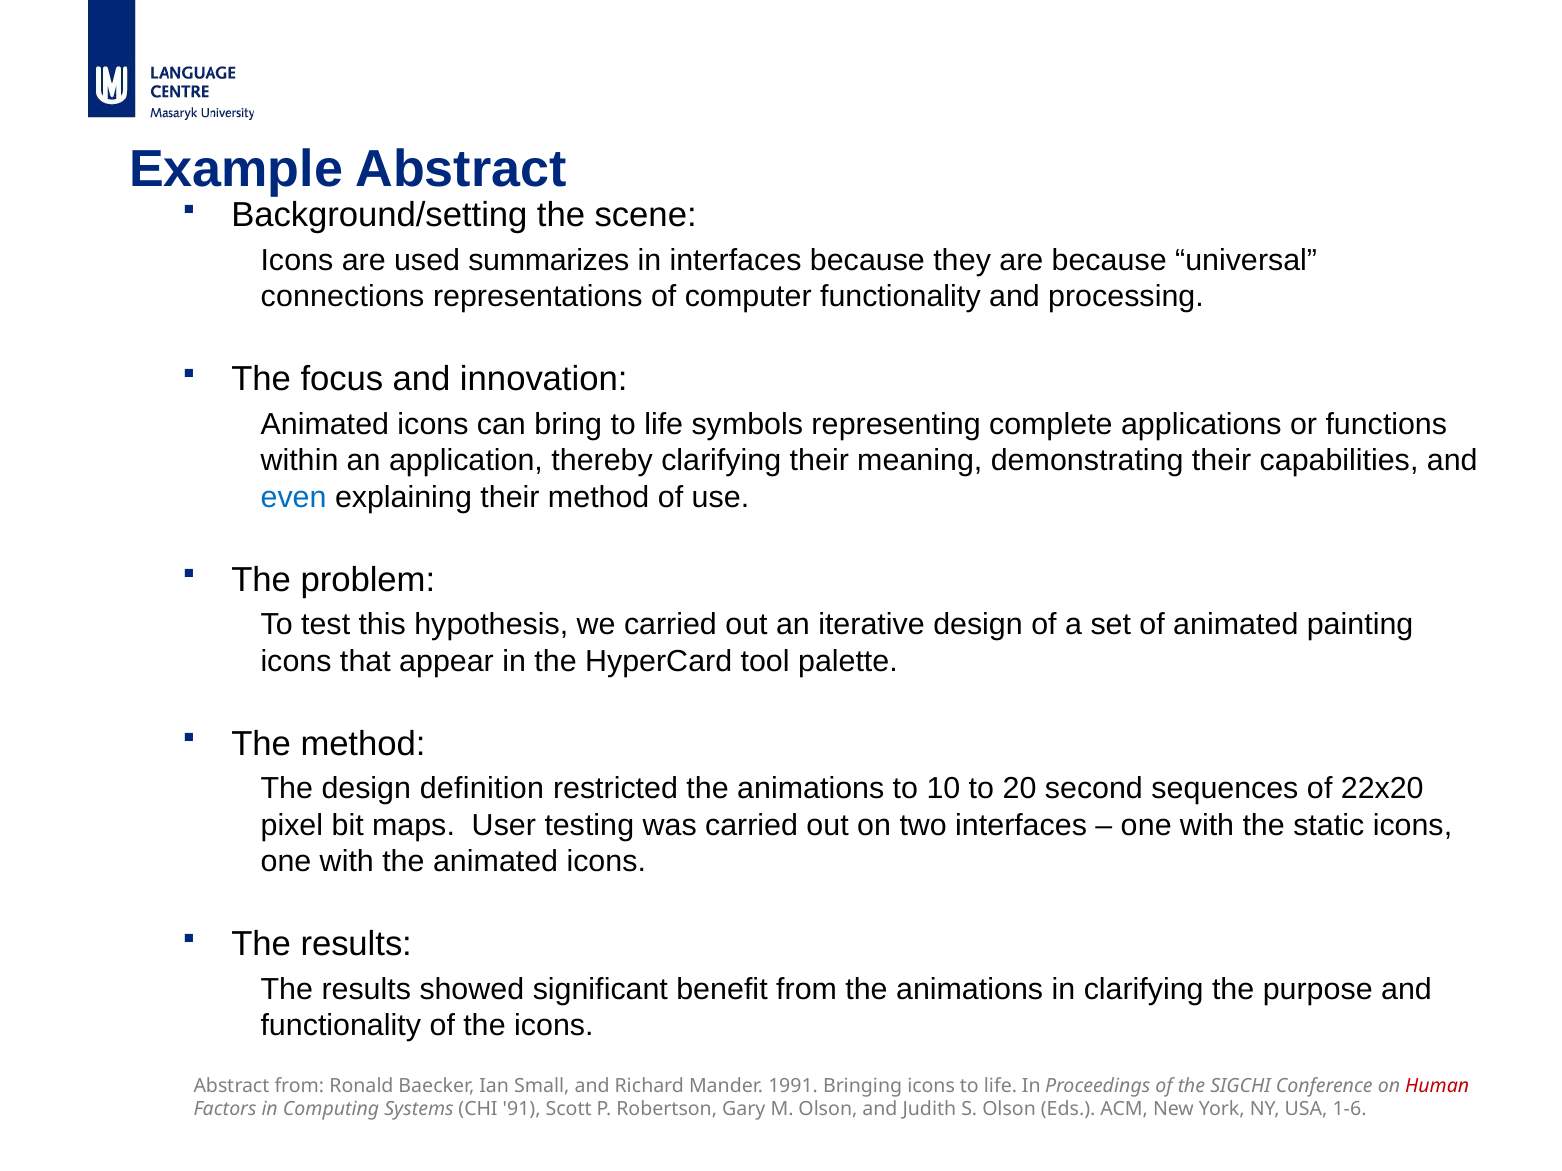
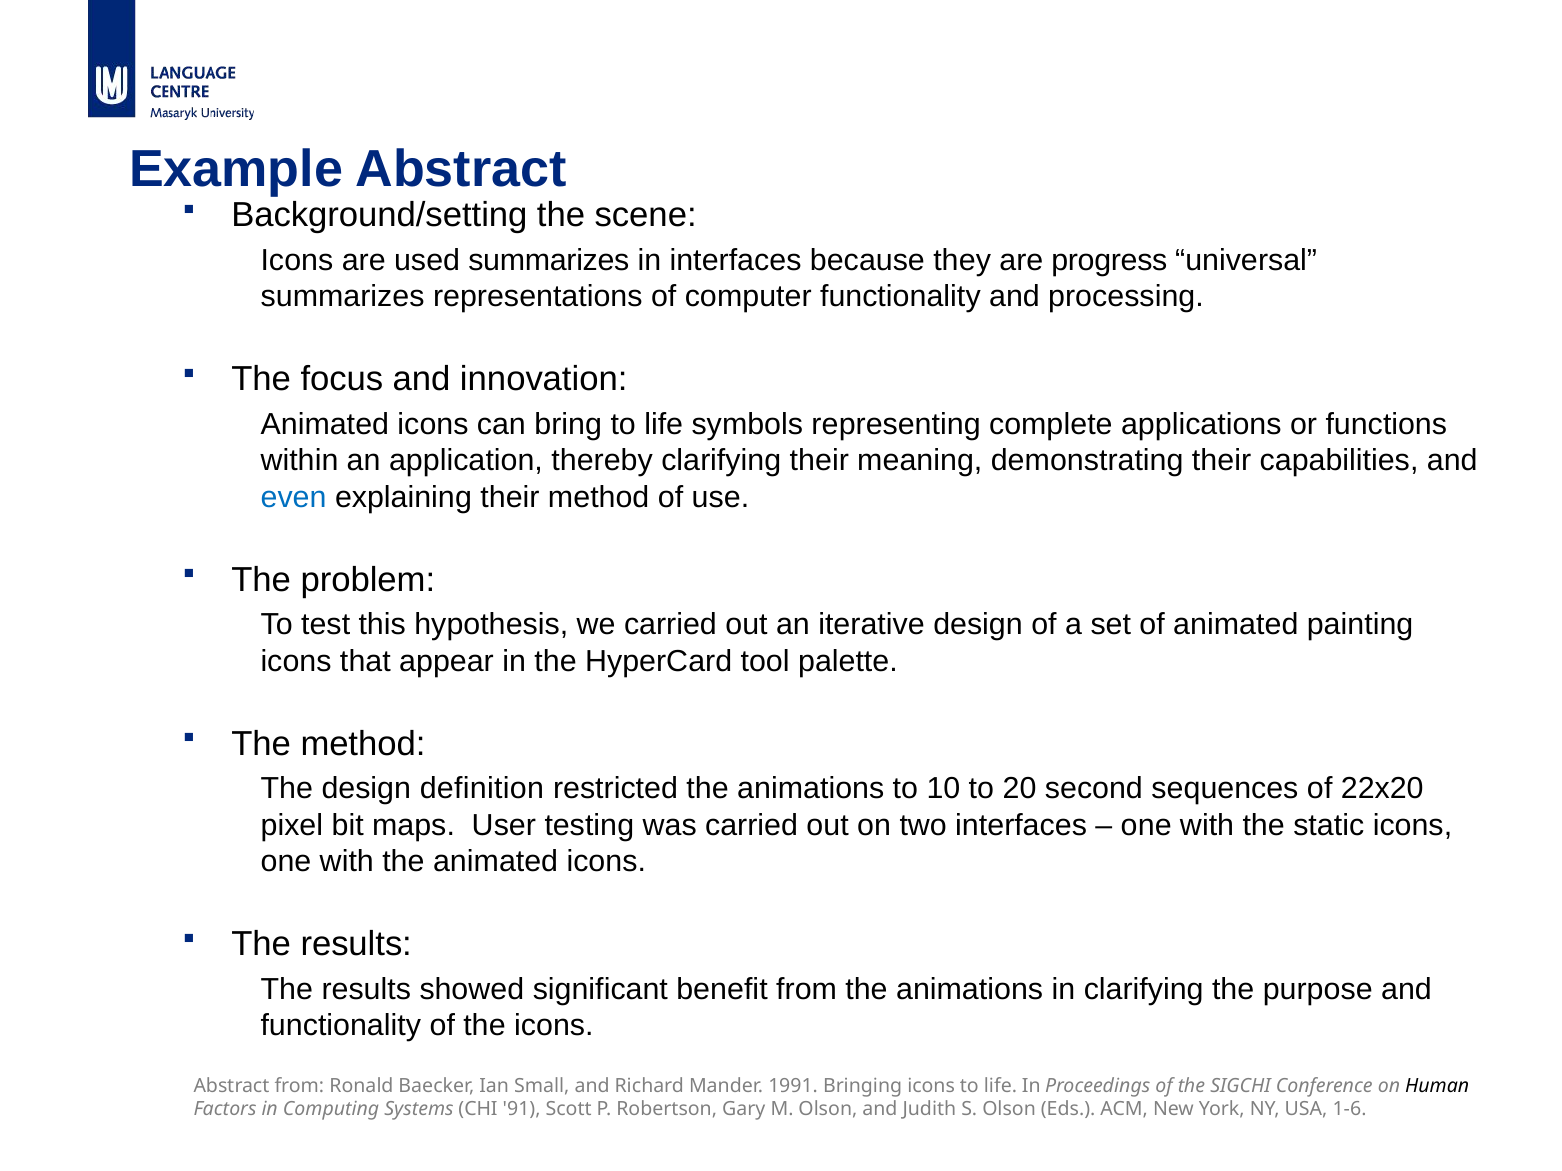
are because: because -> progress
connections at (343, 297): connections -> summarizes
Human colour: red -> black
